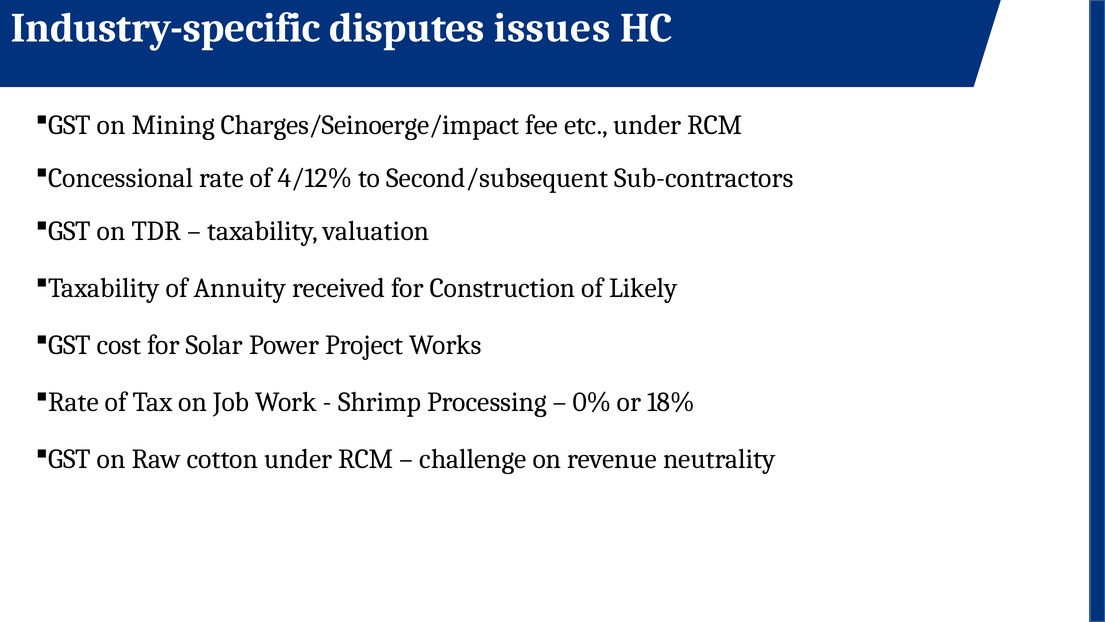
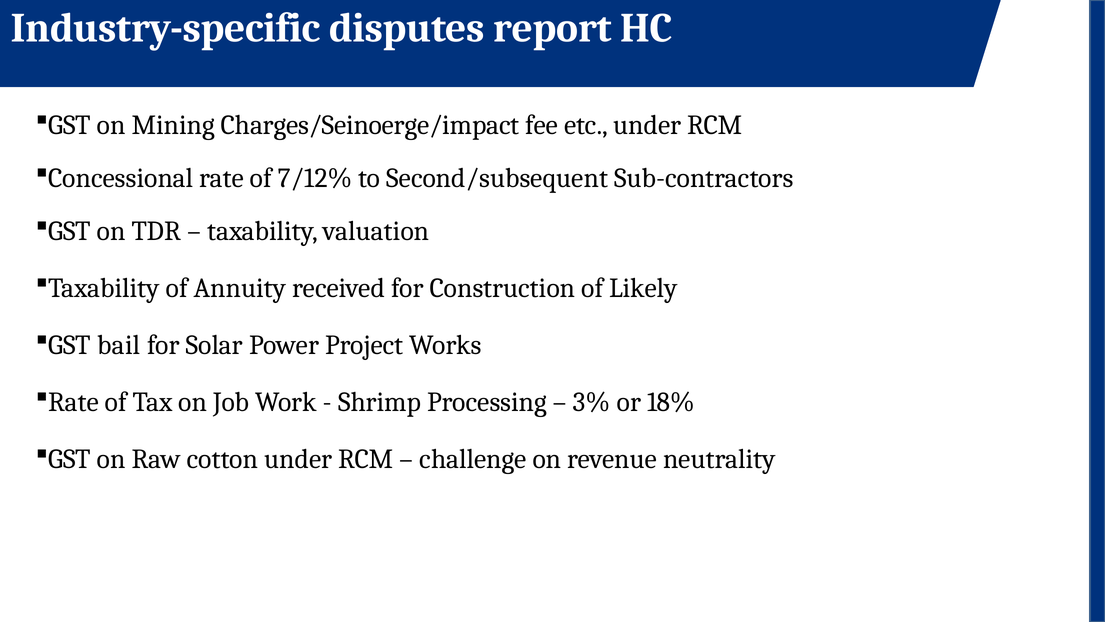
issues: issues -> report
4/12%: 4/12% -> 7/12%
cost: cost -> bail
0%: 0% -> 3%
